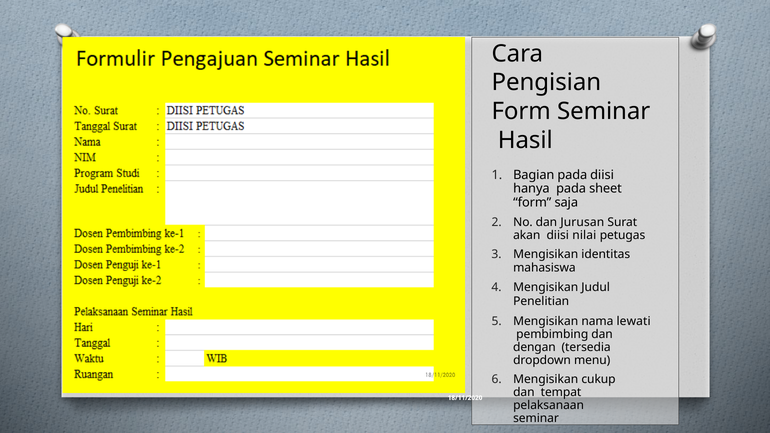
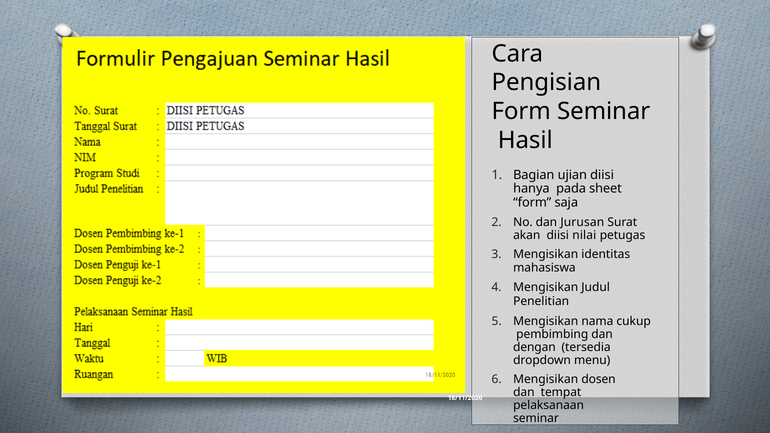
Bagian pada: pada -> ujian
lewati: lewati -> cukup
cukup: cukup -> dosen
